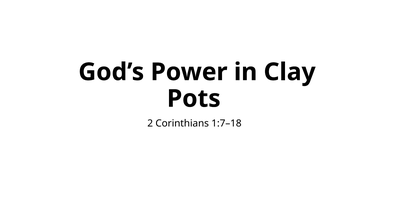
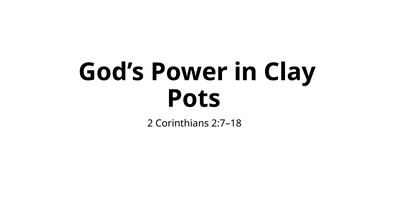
1:7–18: 1:7–18 -> 2:7–18
